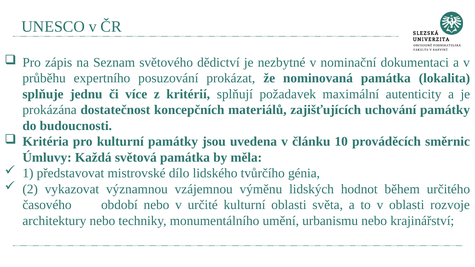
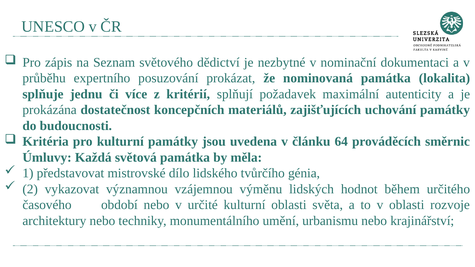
10: 10 -> 64
